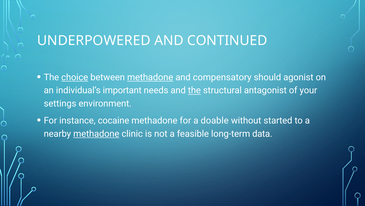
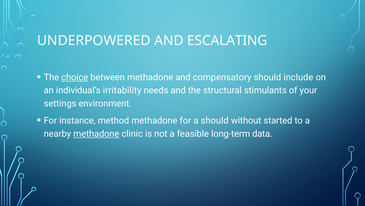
CONTINUED: CONTINUED -> ESCALATING
methadone at (150, 77) underline: present -> none
agonist: agonist -> include
important: important -> irritability
the at (194, 90) underline: present -> none
antagonist: antagonist -> stimulants
cocaine: cocaine -> method
a doable: doable -> should
